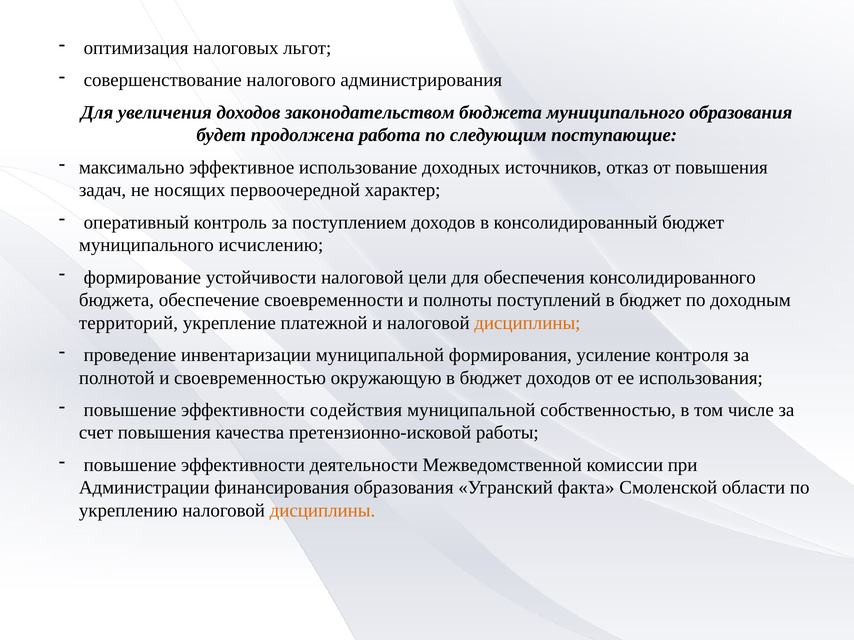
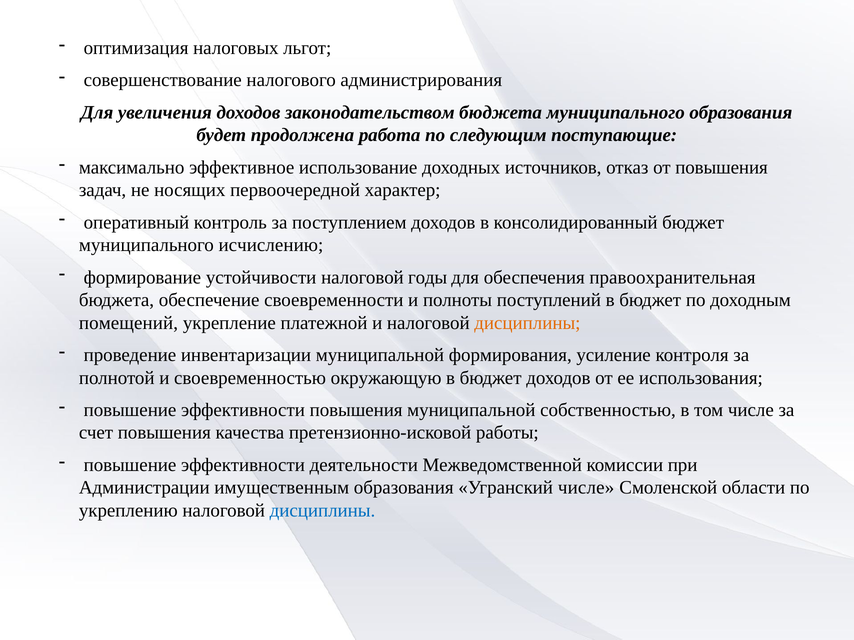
цели: цели -> годы
консолидированного: консолидированного -> правоохранительная
территорий: территорий -> помещений
эффективности содействия: содействия -> повышения
финансирования: финансирования -> имущественным
Угранский факта: факта -> числе
дисциплины at (322, 511) colour: orange -> blue
